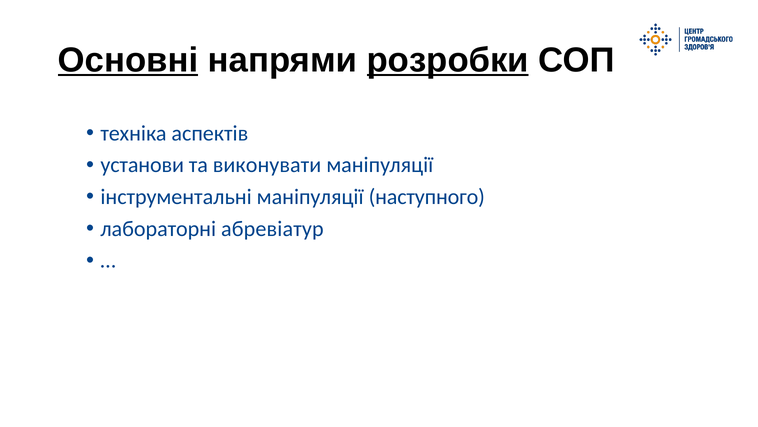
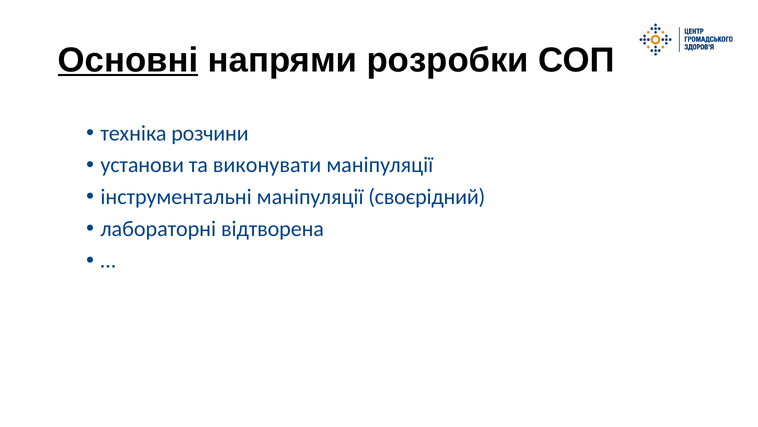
розробки underline: present -> none
аспектів: аспектів -> розчини
наступного: наступного -> своєрідний
абревіатур: абревіатур -> відтворена
